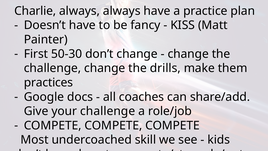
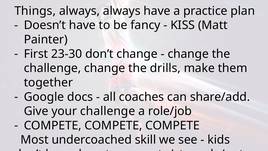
Charlie: Charlie -> Things
50-30: 50-30 -> 23-30
practices: practices -> together
